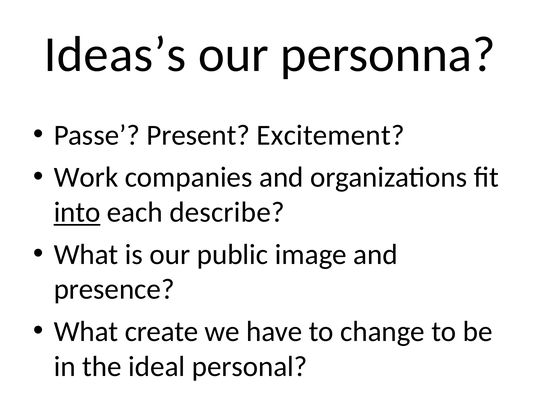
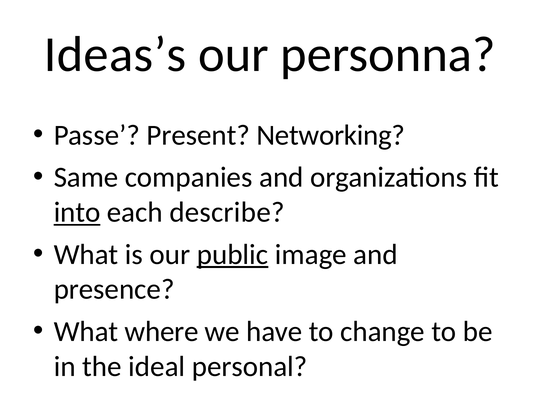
Excitement: Excitement -> Networking
Work: Work -> Same
public underline: none -> present
create: create -> where
